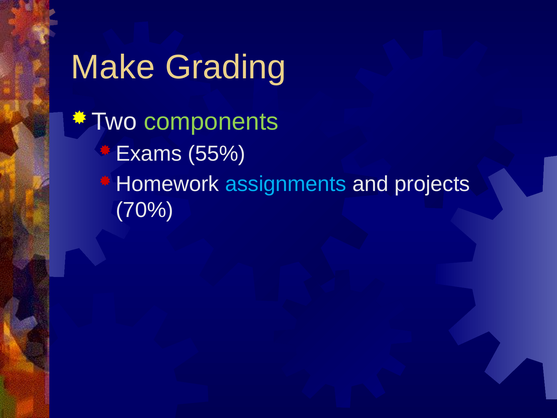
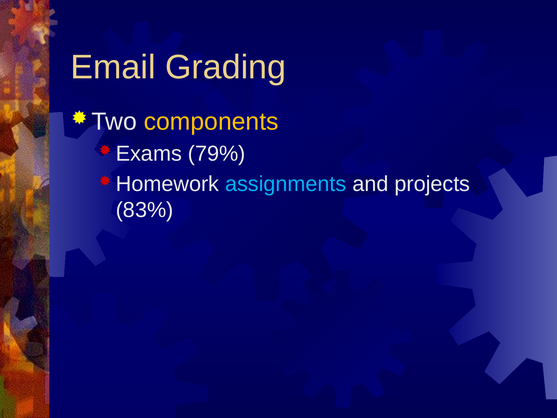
Make: Make -> Email
components colour: light green -> yellow
55%: 55% -> 79%
70%: 70% -> 83%
